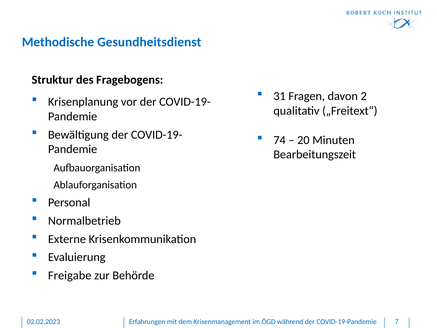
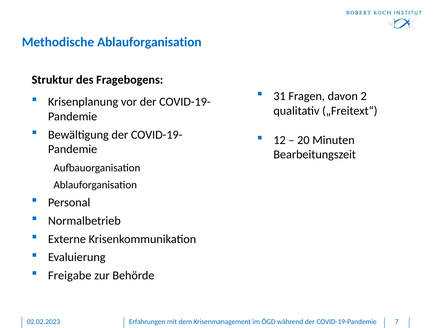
Methodische Gesundheitsdienst: Gesundheitsdienst -> Ablauforganisation
74: 74 -> 12
